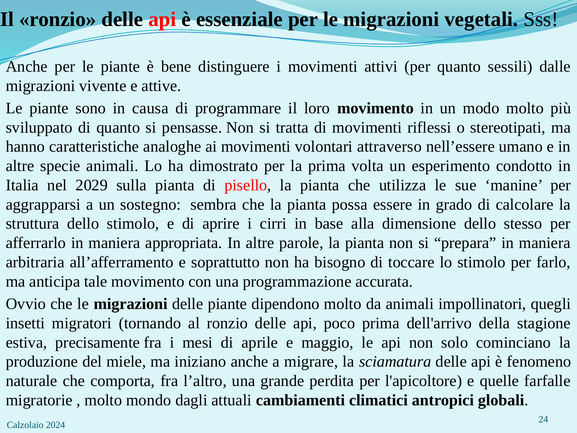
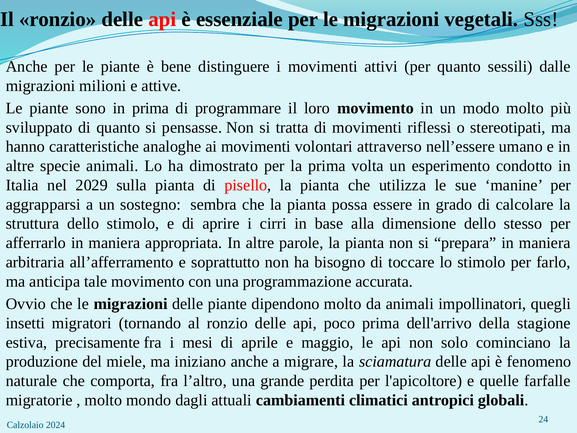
vivente: vivente -> milioni
in causa: causa -> prima
